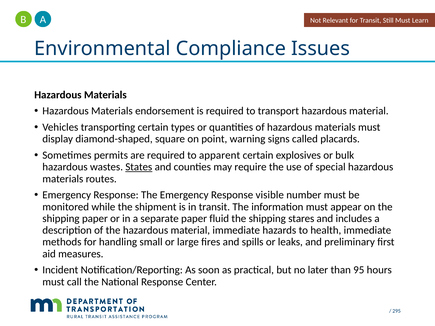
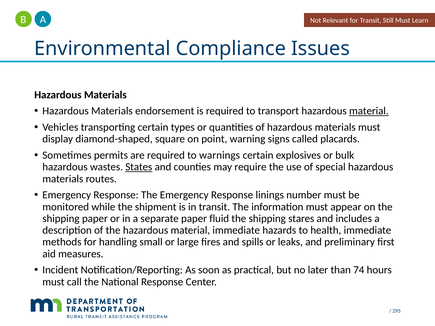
material at (369, 111) underline: none -> present
apparent: apparent -> warnings
visible: visible -> linings
95: 95 -> 74
